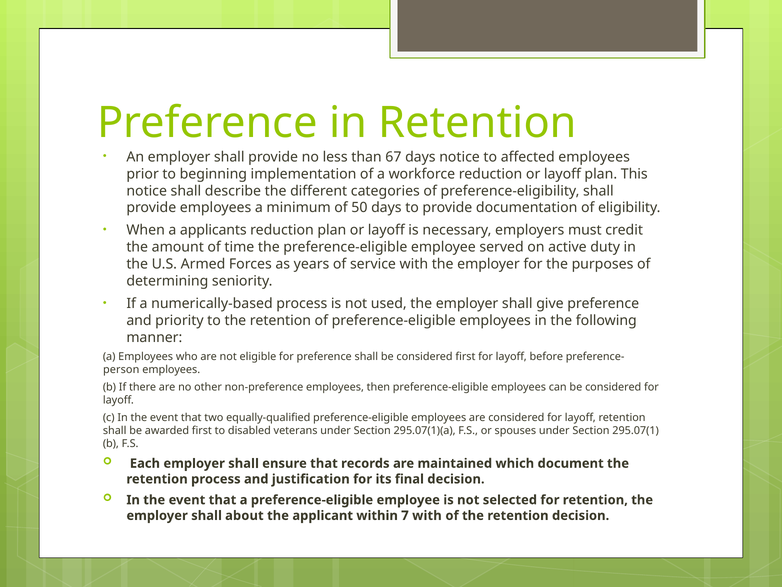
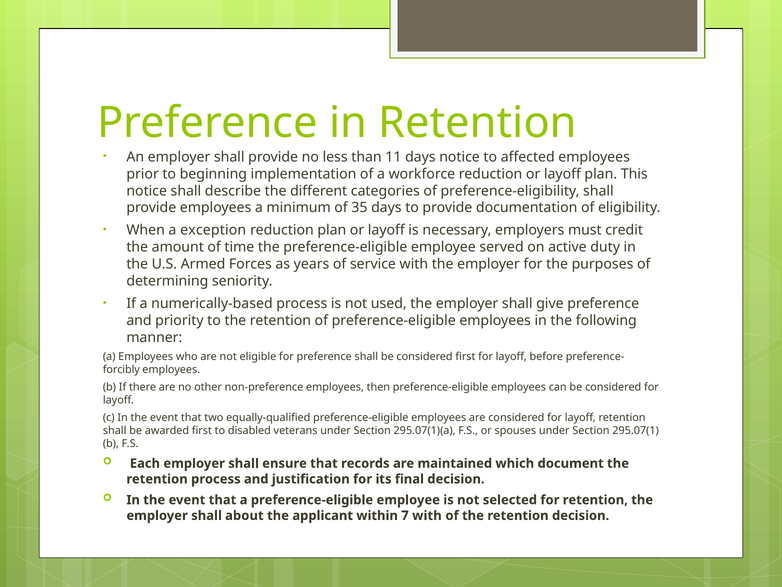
67: 67 -> 11
50: 50 -> 35
applicants: applicants -> exception
person: person -> forcibly
